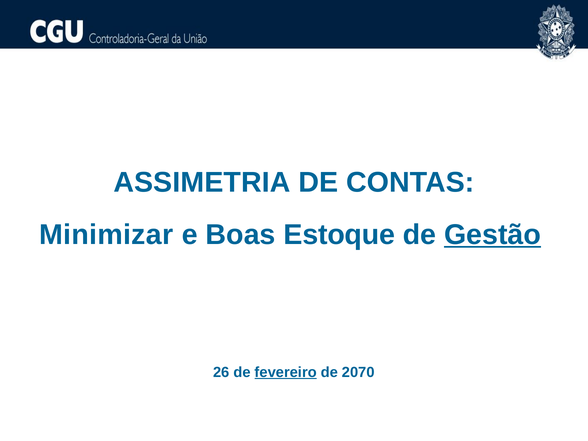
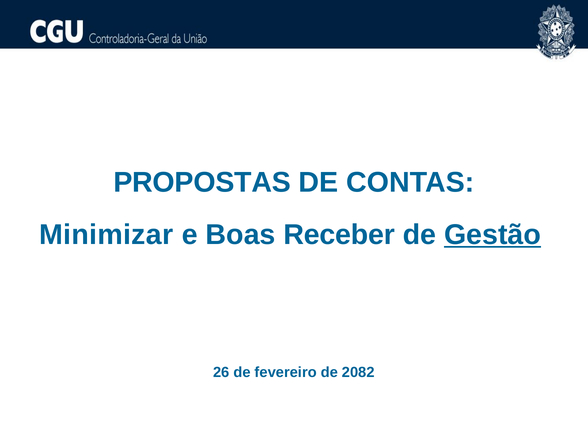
ASSIMETRIA: ASSIMETRIA -> PROPOSTAS
Estoque: Estoque -> Receber
fevereiro underline: present -> none
2070: 2070 -> 2082
